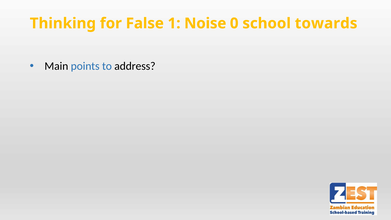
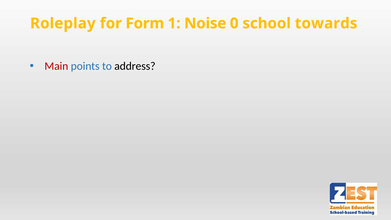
Thinking: Thinking -> Roleplay
False: False -> Form
Main colour: black -> red
